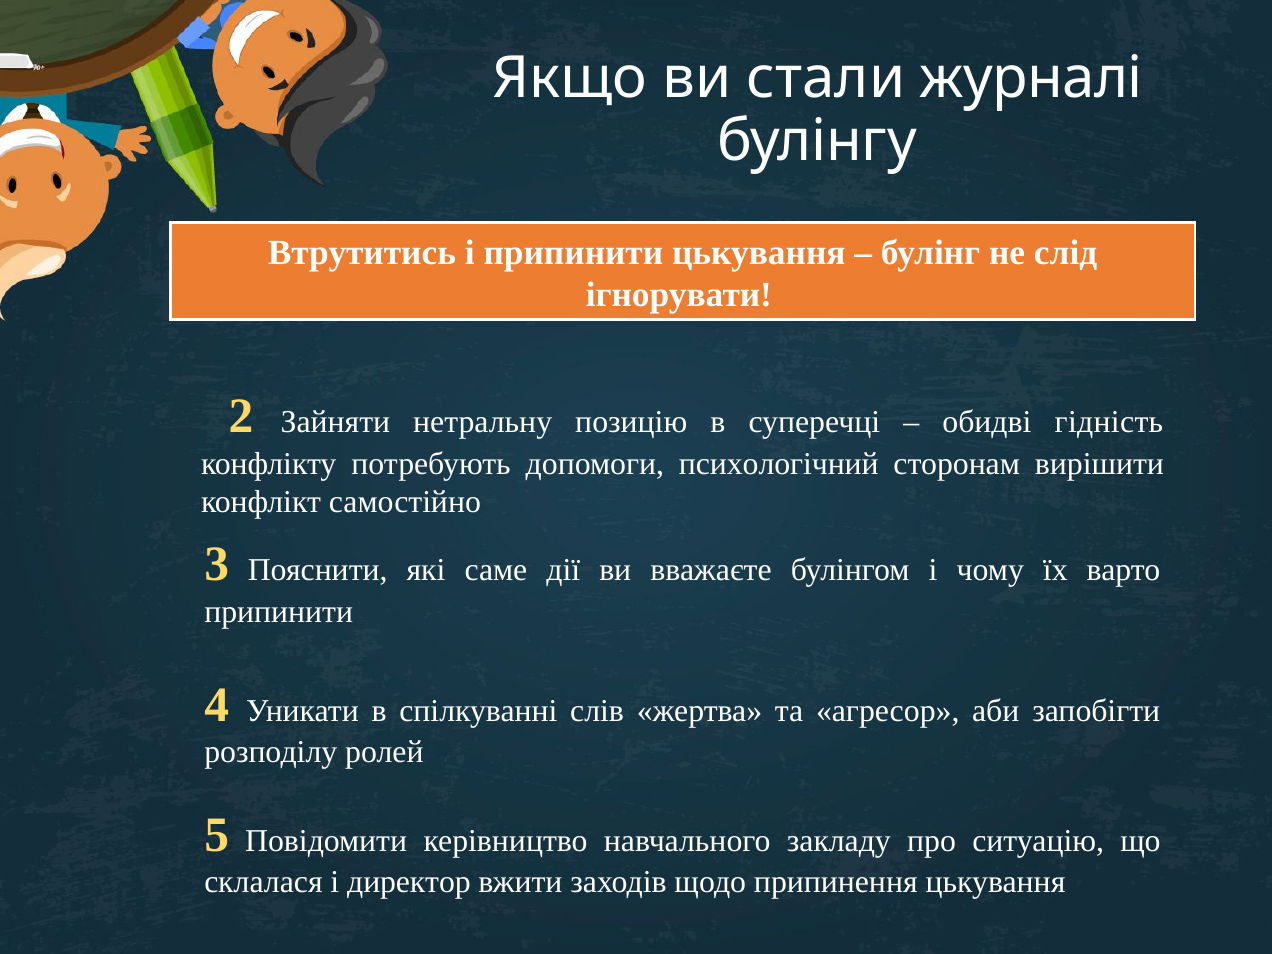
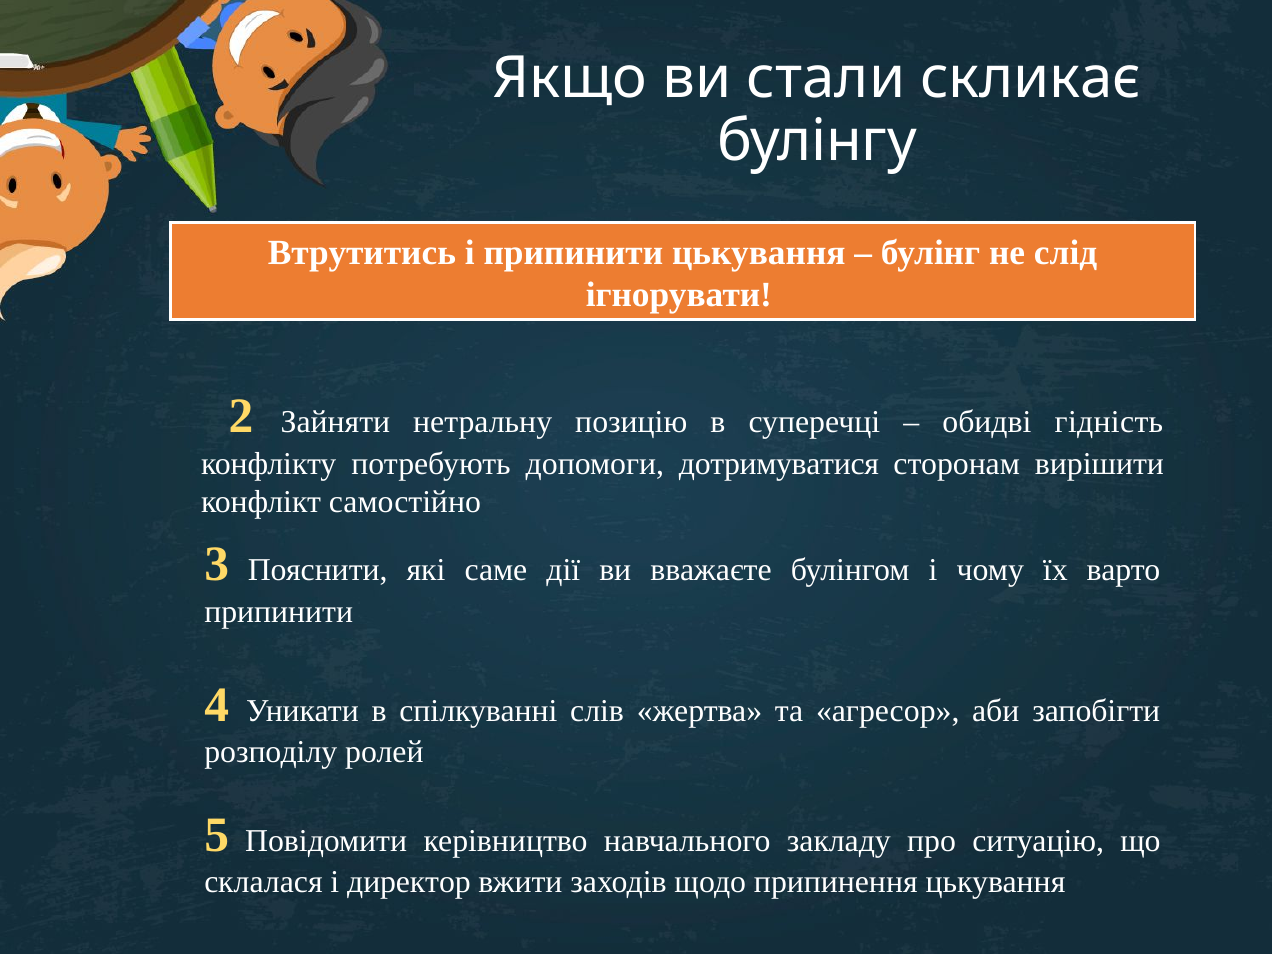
журналі: журналі -> скликає
психологічний: психологічний -> дотримуватися
